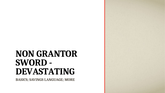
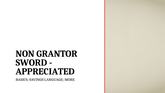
DEVASTATING: DEVASTATING -> APPRECIATED
